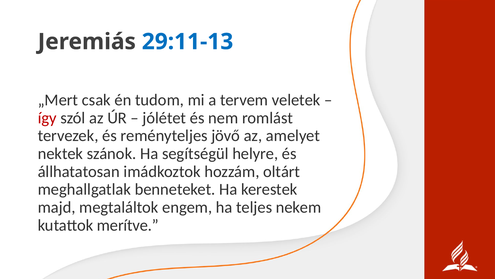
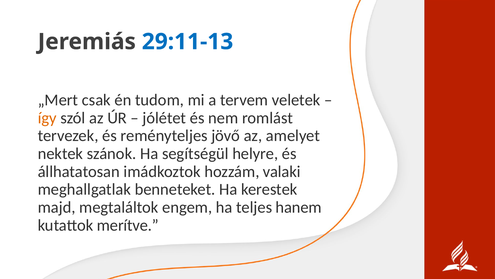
így colour: red -> orange
oltárt: oltárt -> valaki
nekem: nekem -> hanem
